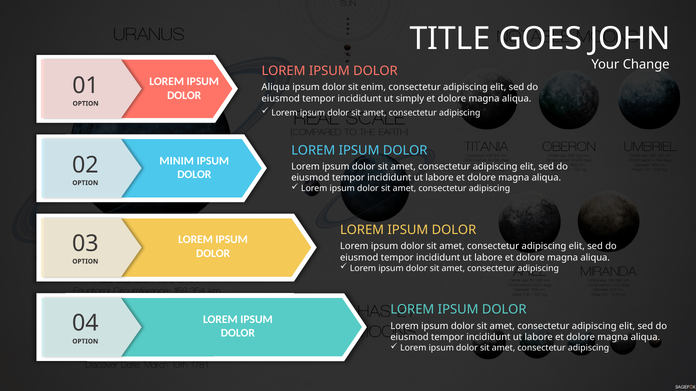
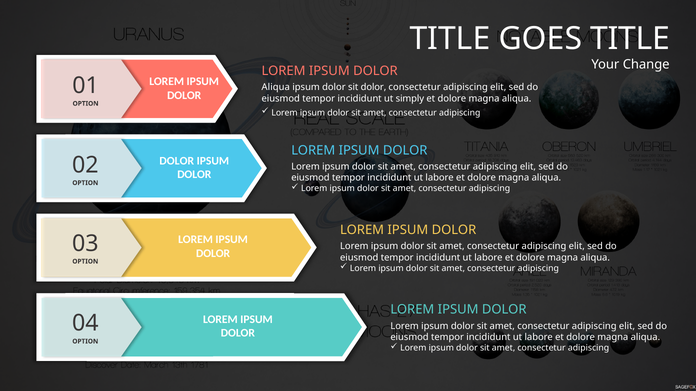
GOES JOHN: JOHN -> TITLE
sit enim: enim -> dolor
MINIM at (177, 161): MINIM -> DOLOR
